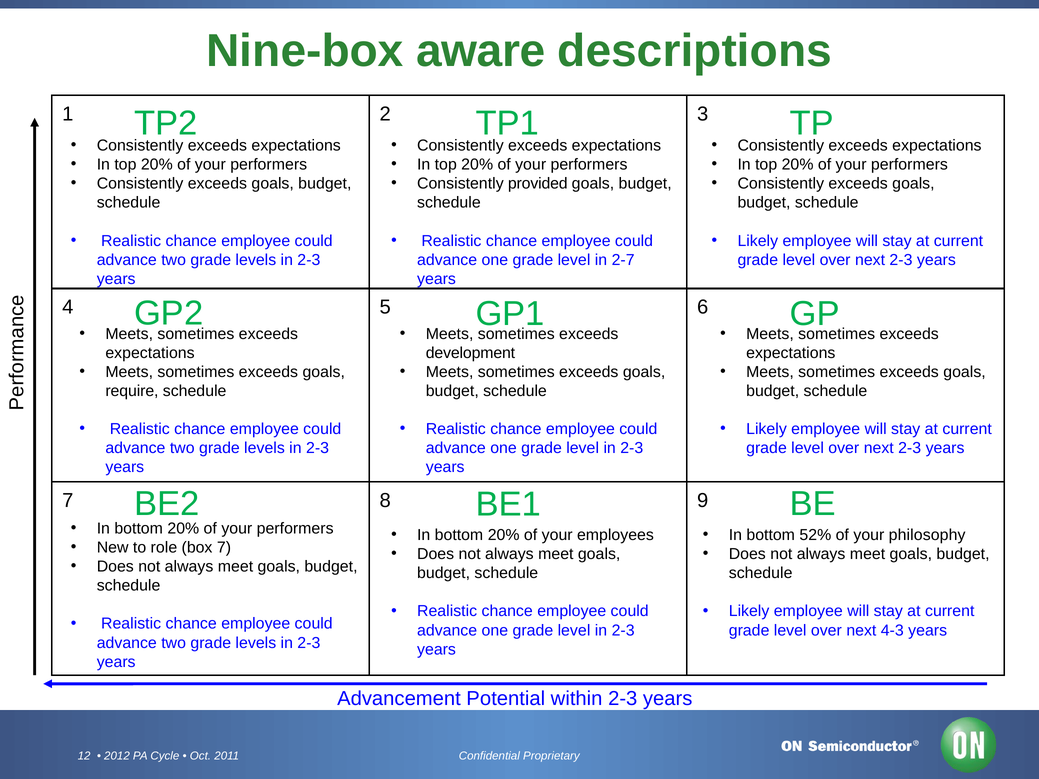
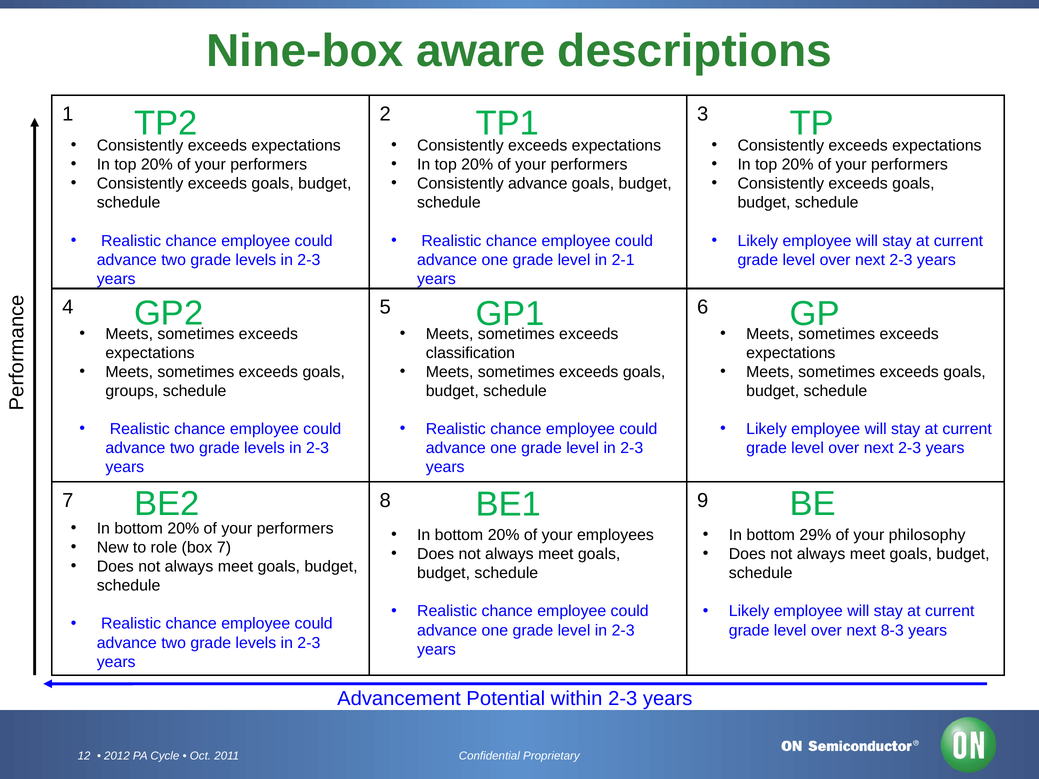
Consistently provided: provided -> advance
2-7: 2-7 -> 2-1
development: development -> classification
require: require -> groups
52%: 52% -> 29%
4-3: 4-3 -> 8-3
